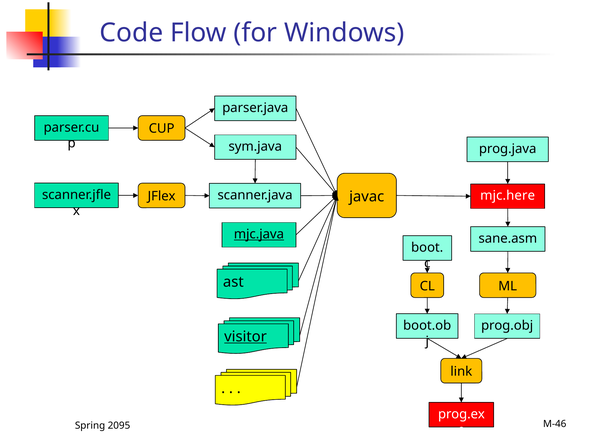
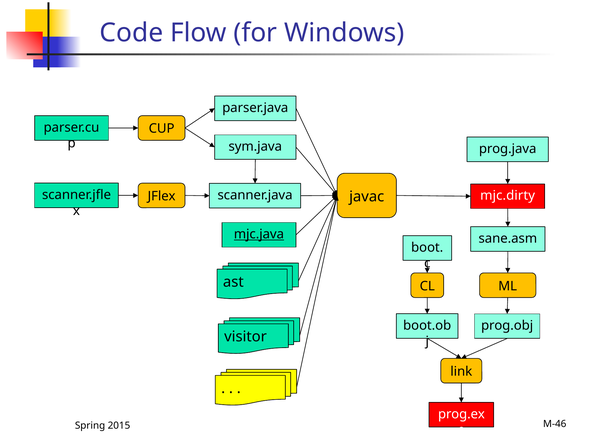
mjc.here: mjc.here -> mjc.dirty
visitor underline: present -> none
2095: 2095 -> 2015
